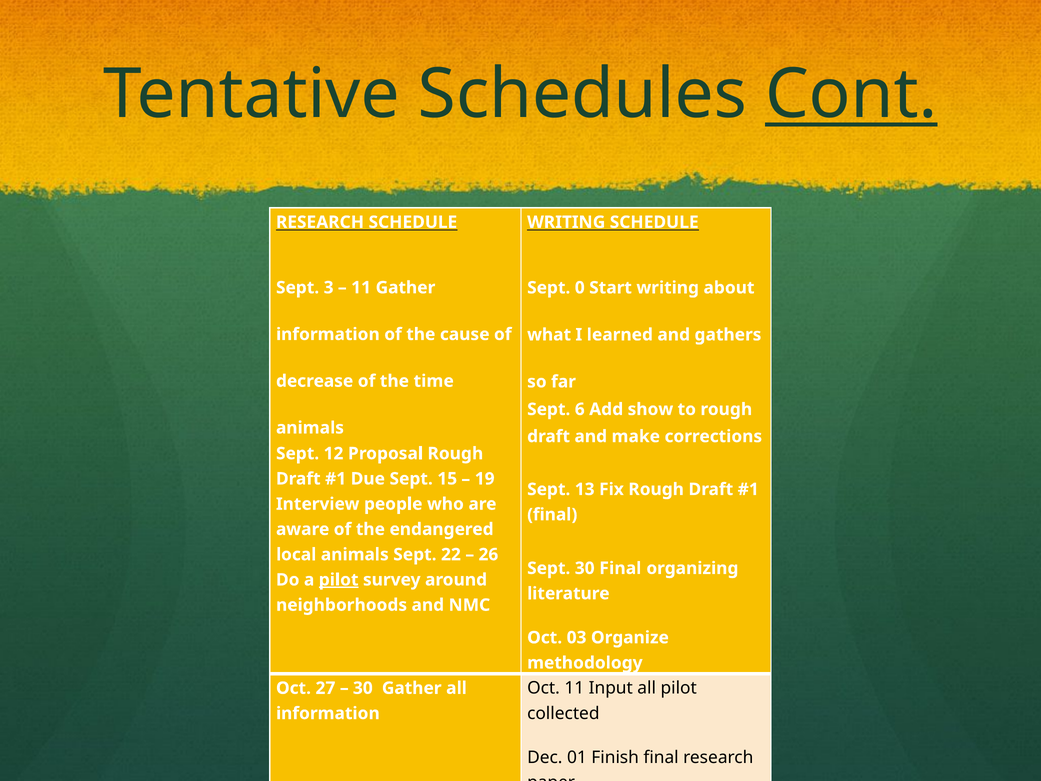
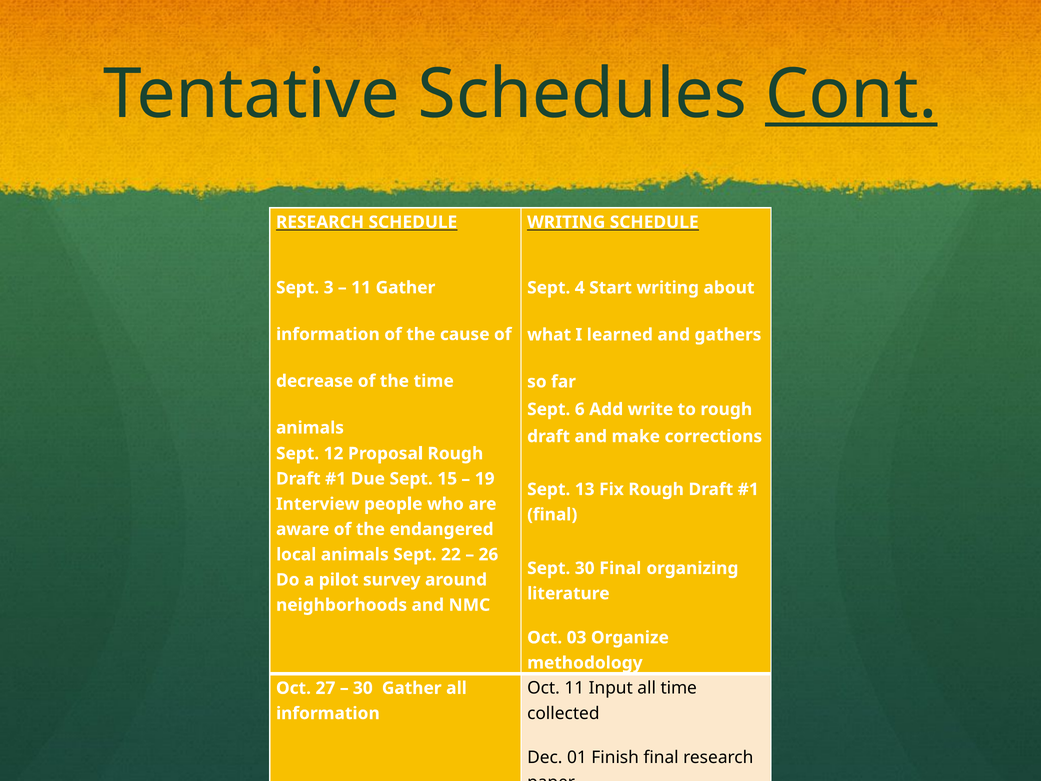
0: 0 -> 4
show: show -> write
pilot at (339, 580) underline: present -> none
all pilot: pilot -> time
